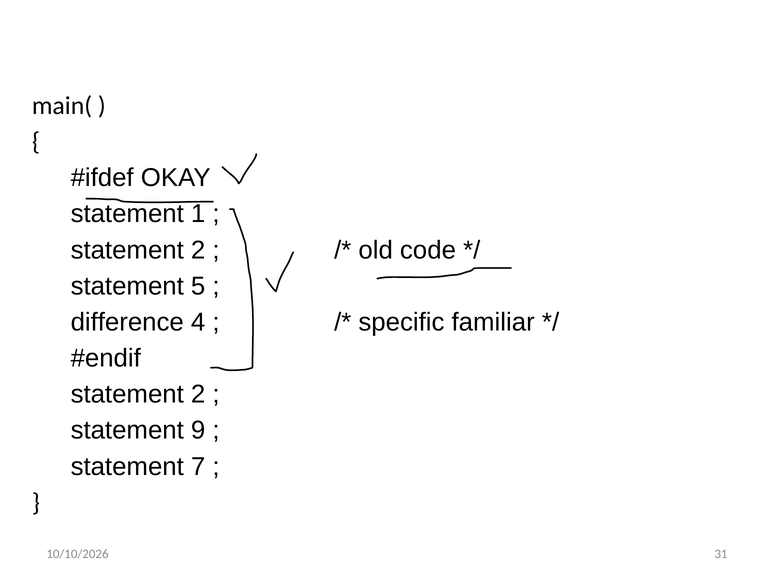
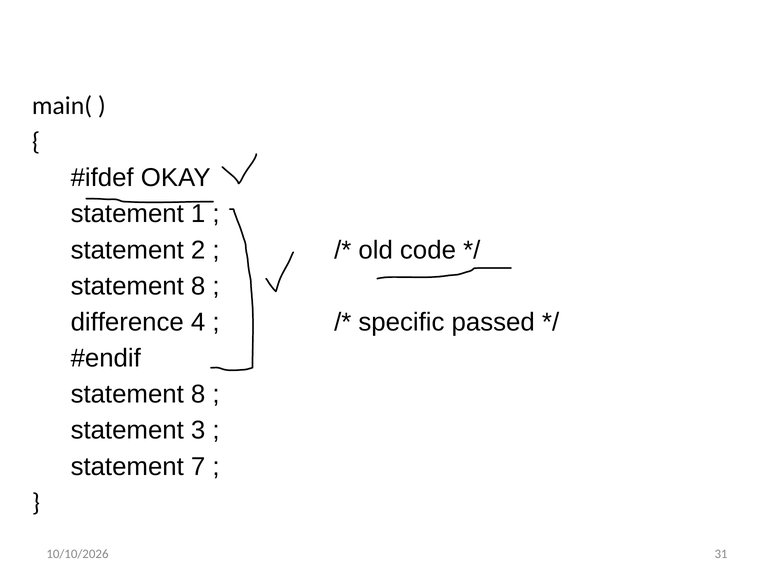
5 at (198, 286): 5 -> 8
familiar: familiar -> passed
2 at (198, 395): 2 -> 8
9: 9 -> 3
